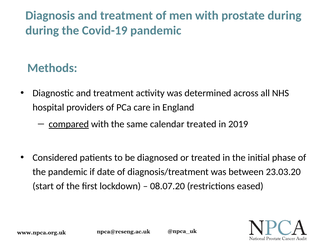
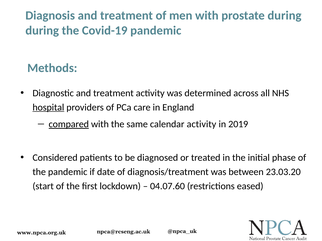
hospital underline: none -> present
calendar treated: treated -> activity
08.07.20: 08.07.20 -> 04.07.60
